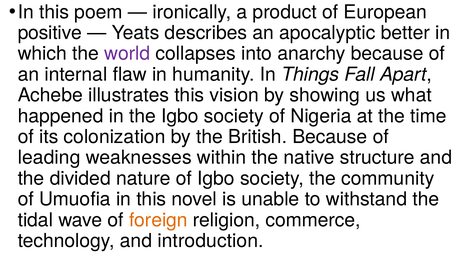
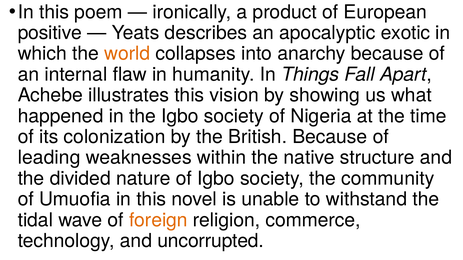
better: better -> exotic
world colour: purple -> orange
introduction: introduction -> uncorrupted
